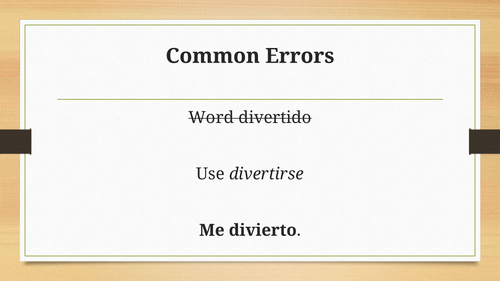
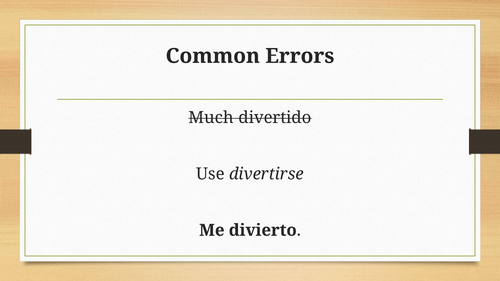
Word: Word -> Much
